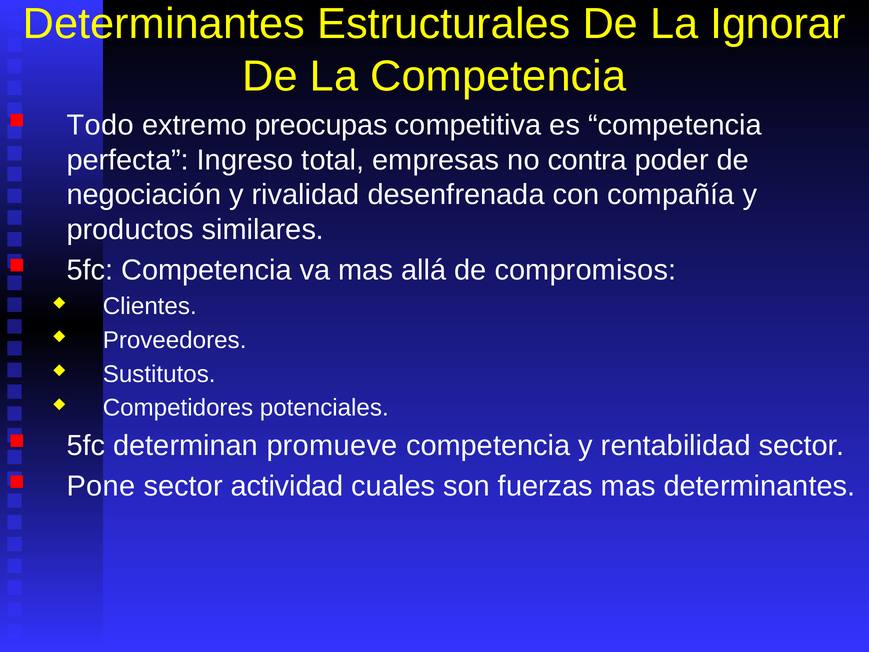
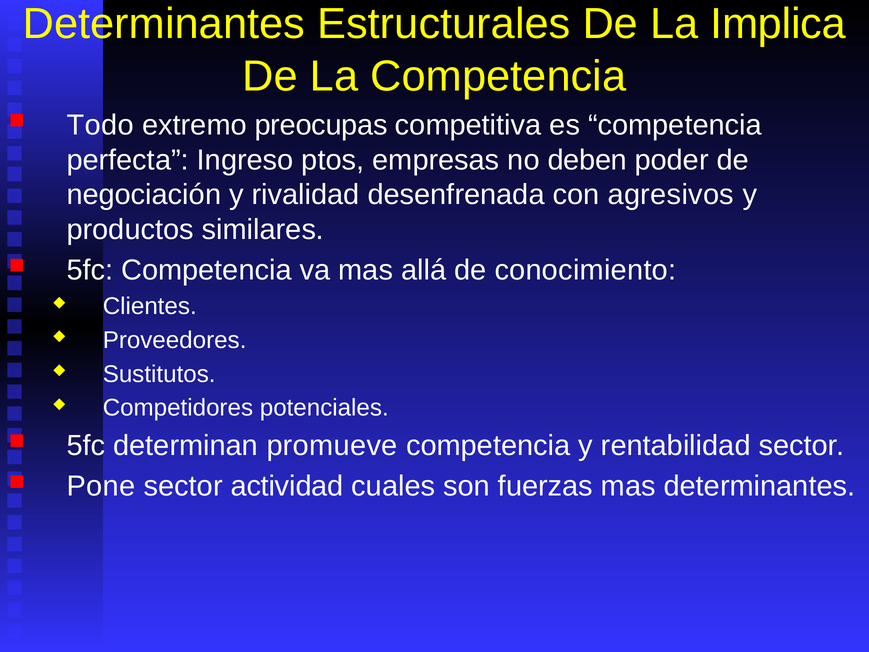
Ignorar: Ignorar -> Implica
total: total -> ptos
contra: contra -> deben
compañía: compañía -> agresivos
compromisos: compromisos -> conocimiento
